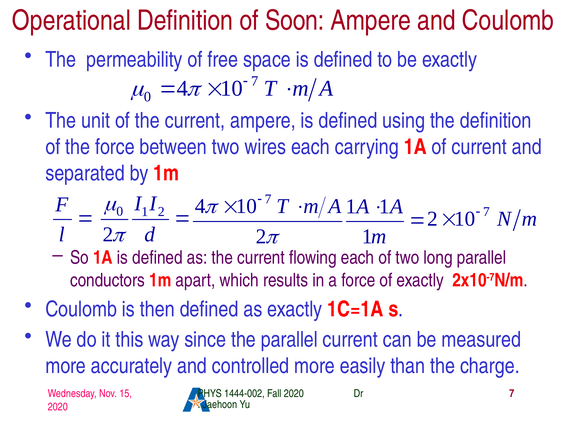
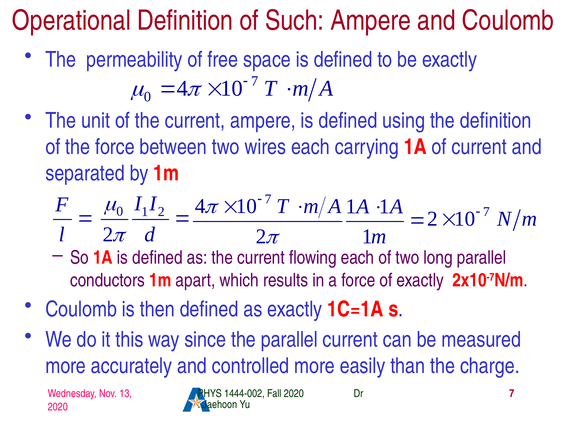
Soon: Soon -> Such
15: 15 -> 13
